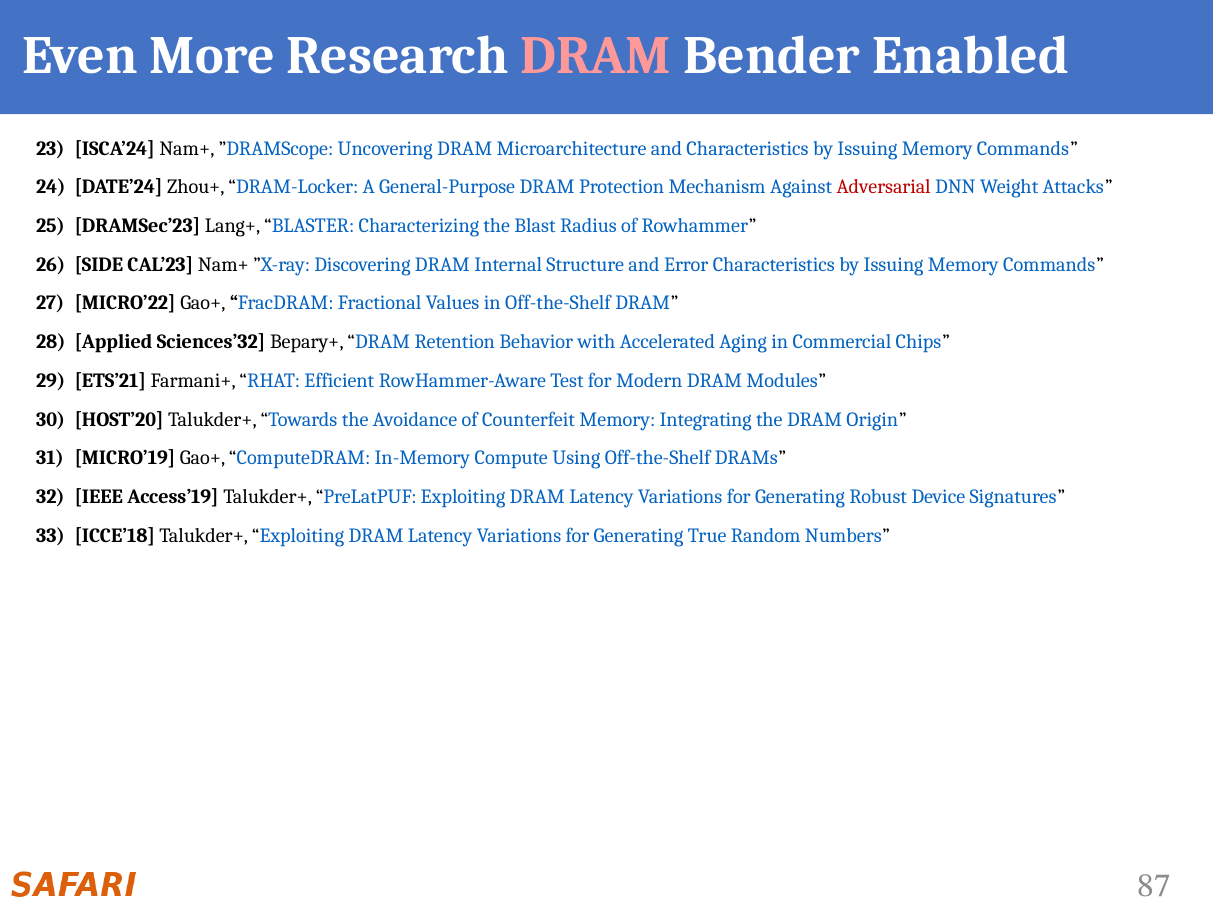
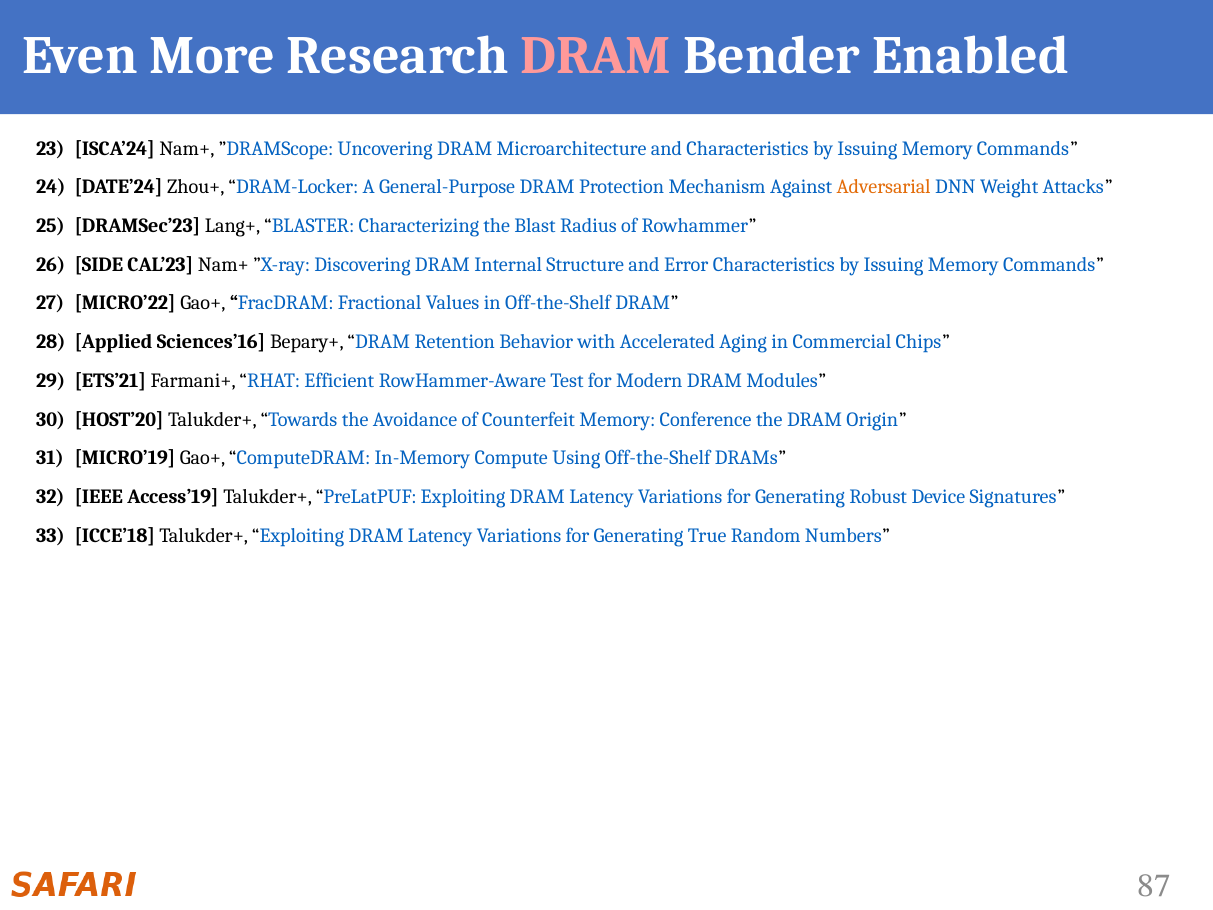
Adversarial colour: red -> orange
Sciences’32: Sciences’32 -> Sciences’16
Integrating: Integrating -> Conference
